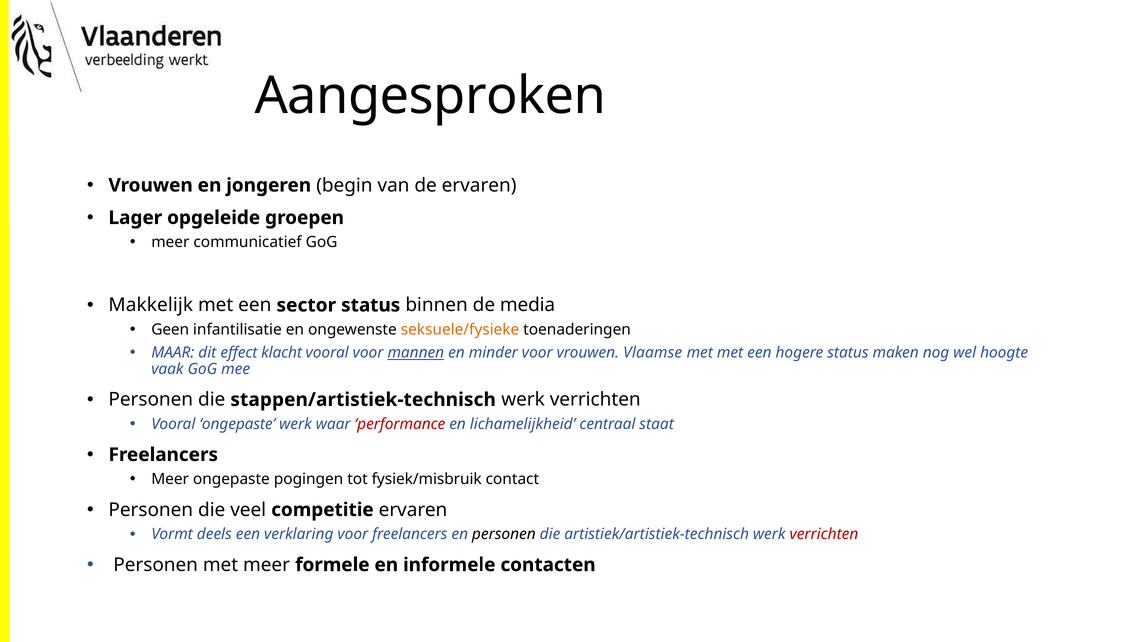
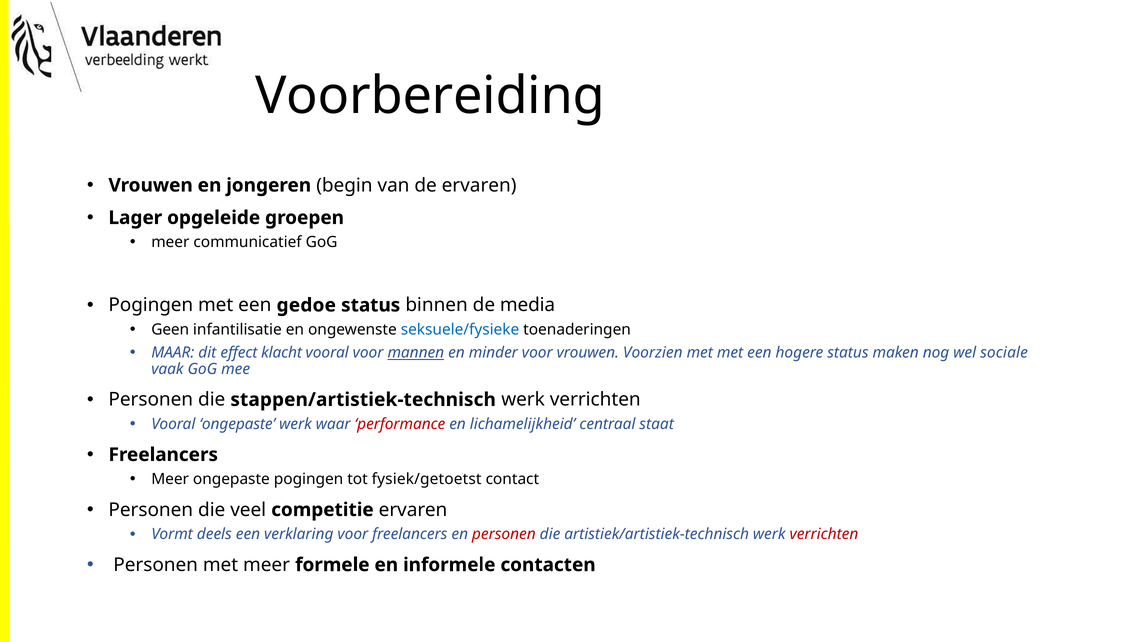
Aangesproken: Aangesproken -> Voorbereiding
Makkelijk at (151, 305): Makkelijk -> Pogingen
sector: sector -> gedoe
seksuele/fysieke colour: orange -> blue
Vlaamse: Vlaamse -> Voorzien
hoogte: hoogte -> sociale
fysiek/misbruik: fysiek/misbruik -> fysiek/getoetst
personen at (504, 535) colour: black -> red
